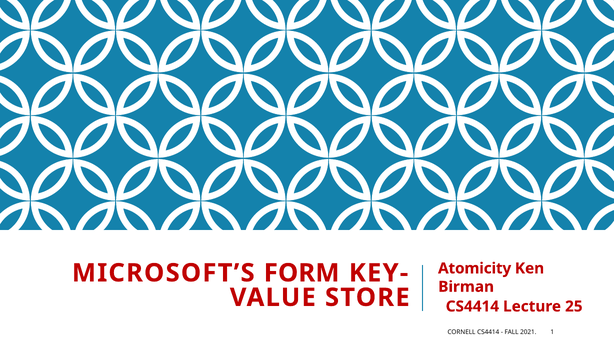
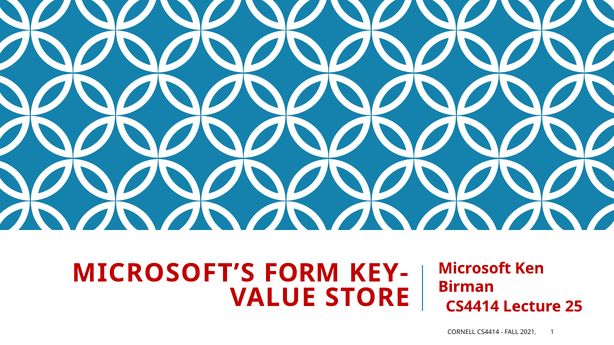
Atomicity: Atomicity -> Microsoft
